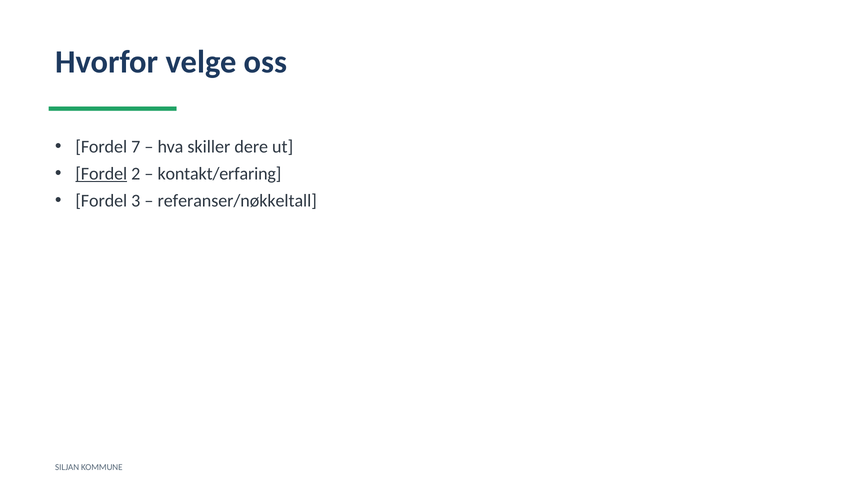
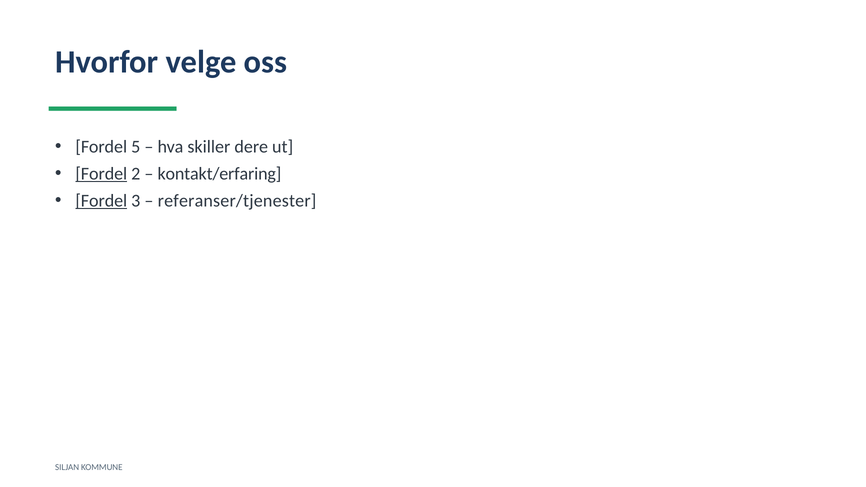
7: 7 -> 5
Fordel at (101, 201) underline: none -> present
referanser/nøkkeltall: referanser/nøkkeltall -> referanser/tjenester
